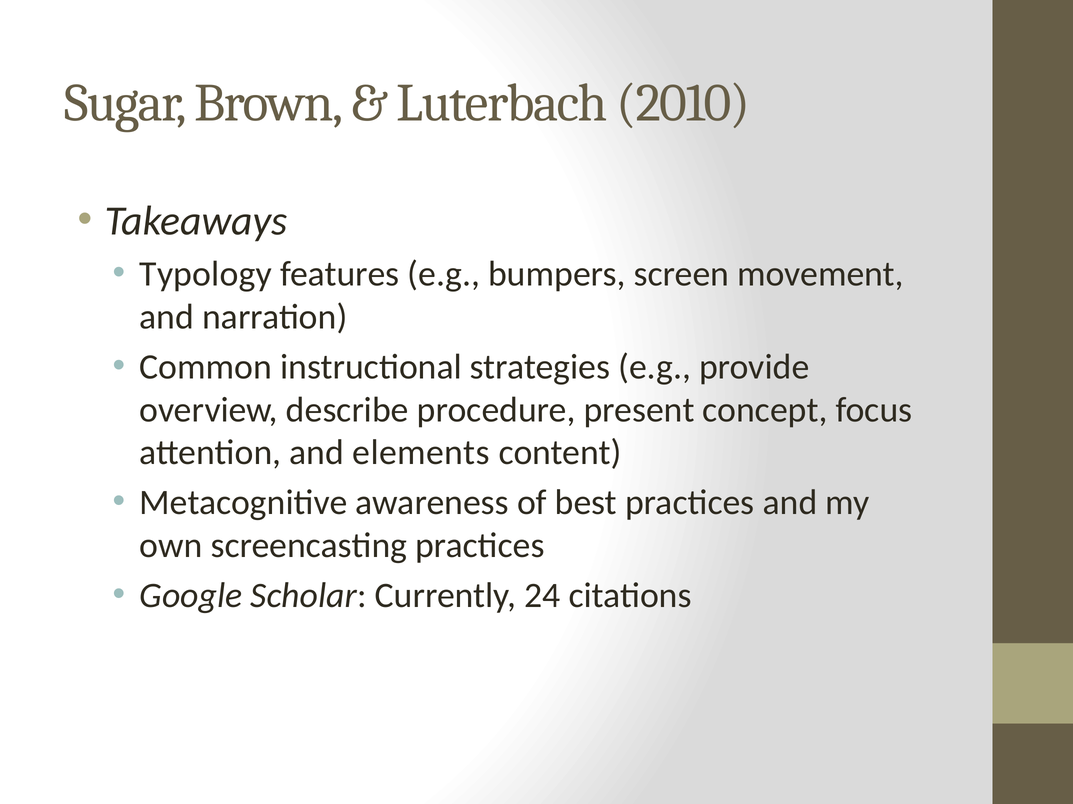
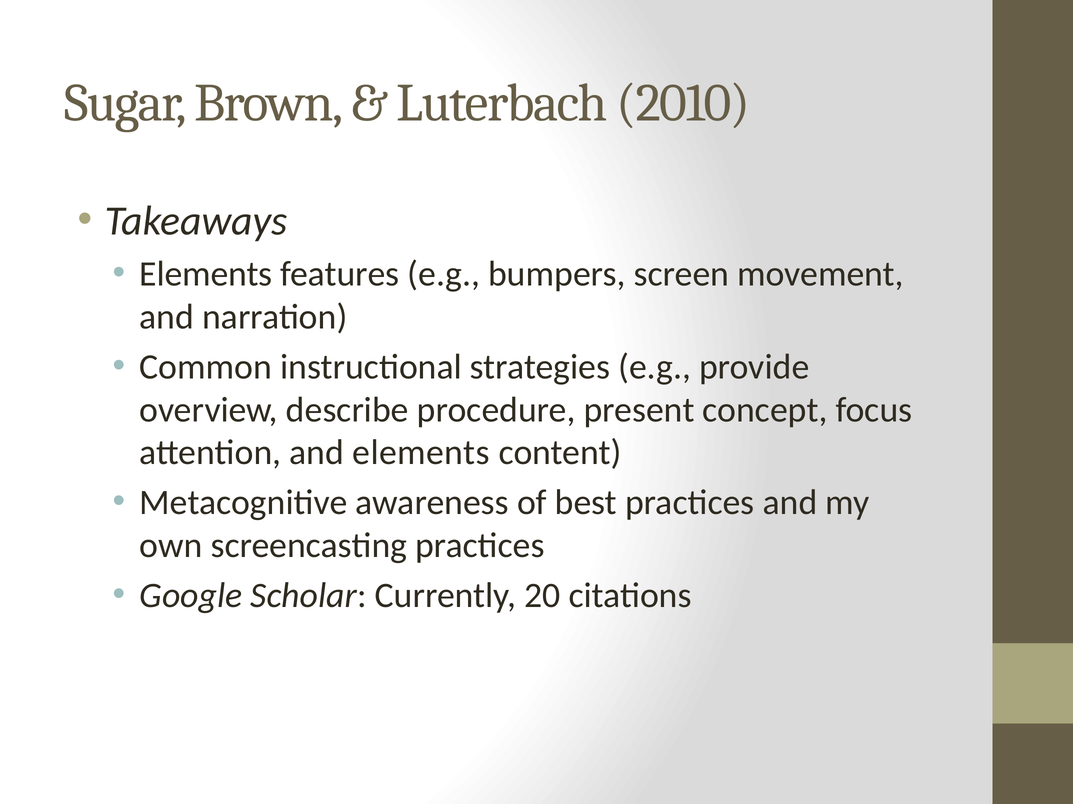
Typology at (206, 274): Typology -> Elements
24: 24 -> 20
